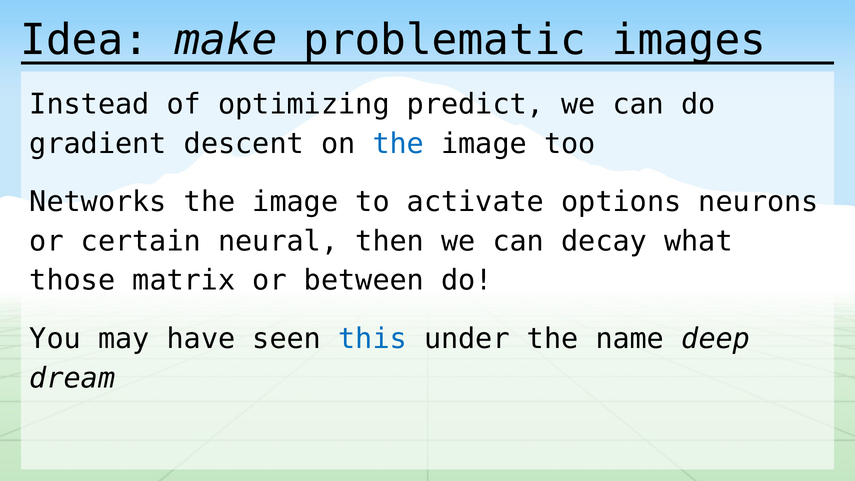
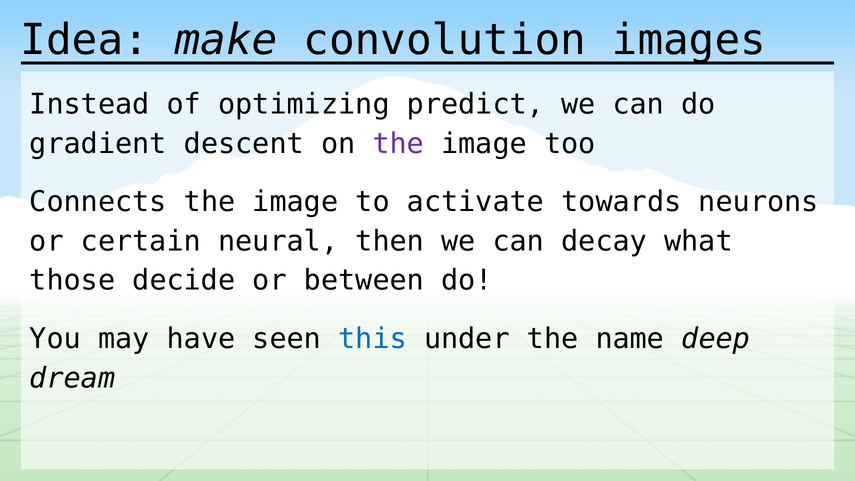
problematic: problematic -> convolution
the at (398, 144) colour: blue -> purple
Networks: Networks -> Connects
options: options -> towards
matrix: matrix -> decide
